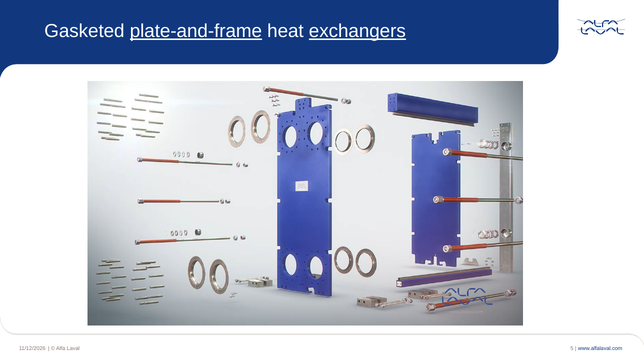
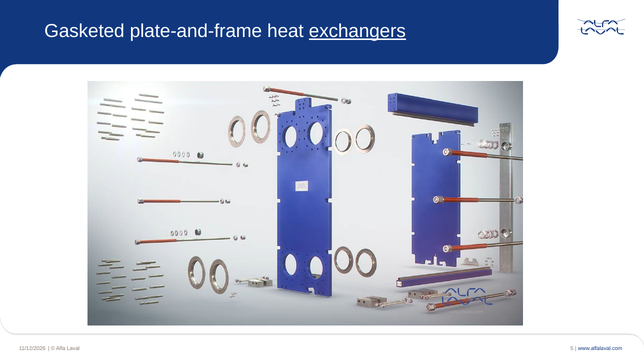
plate-and-frame underline: present -> none
